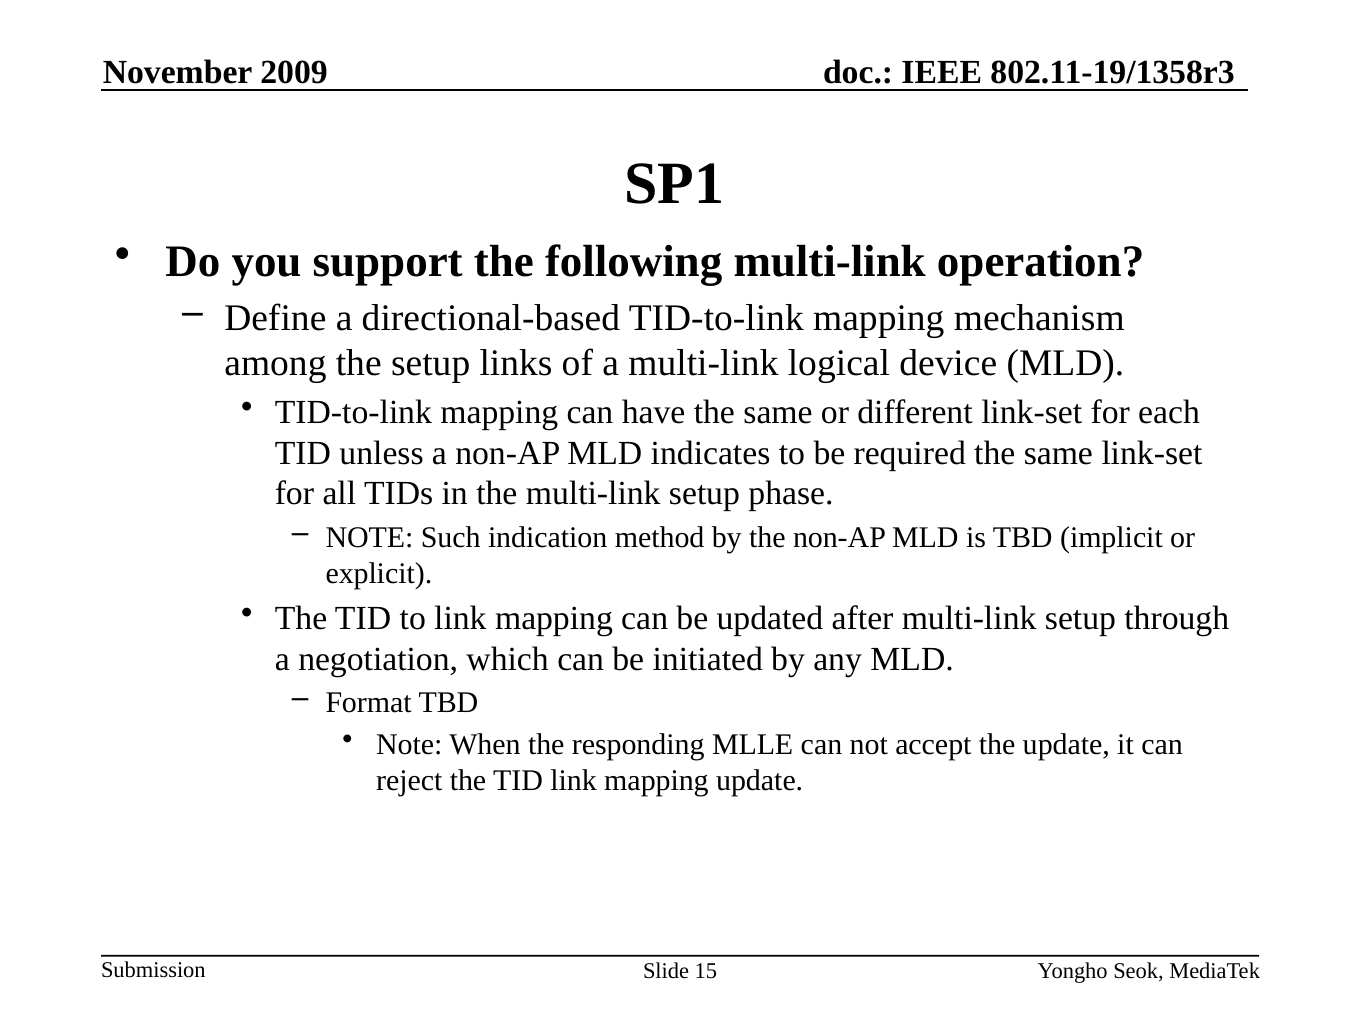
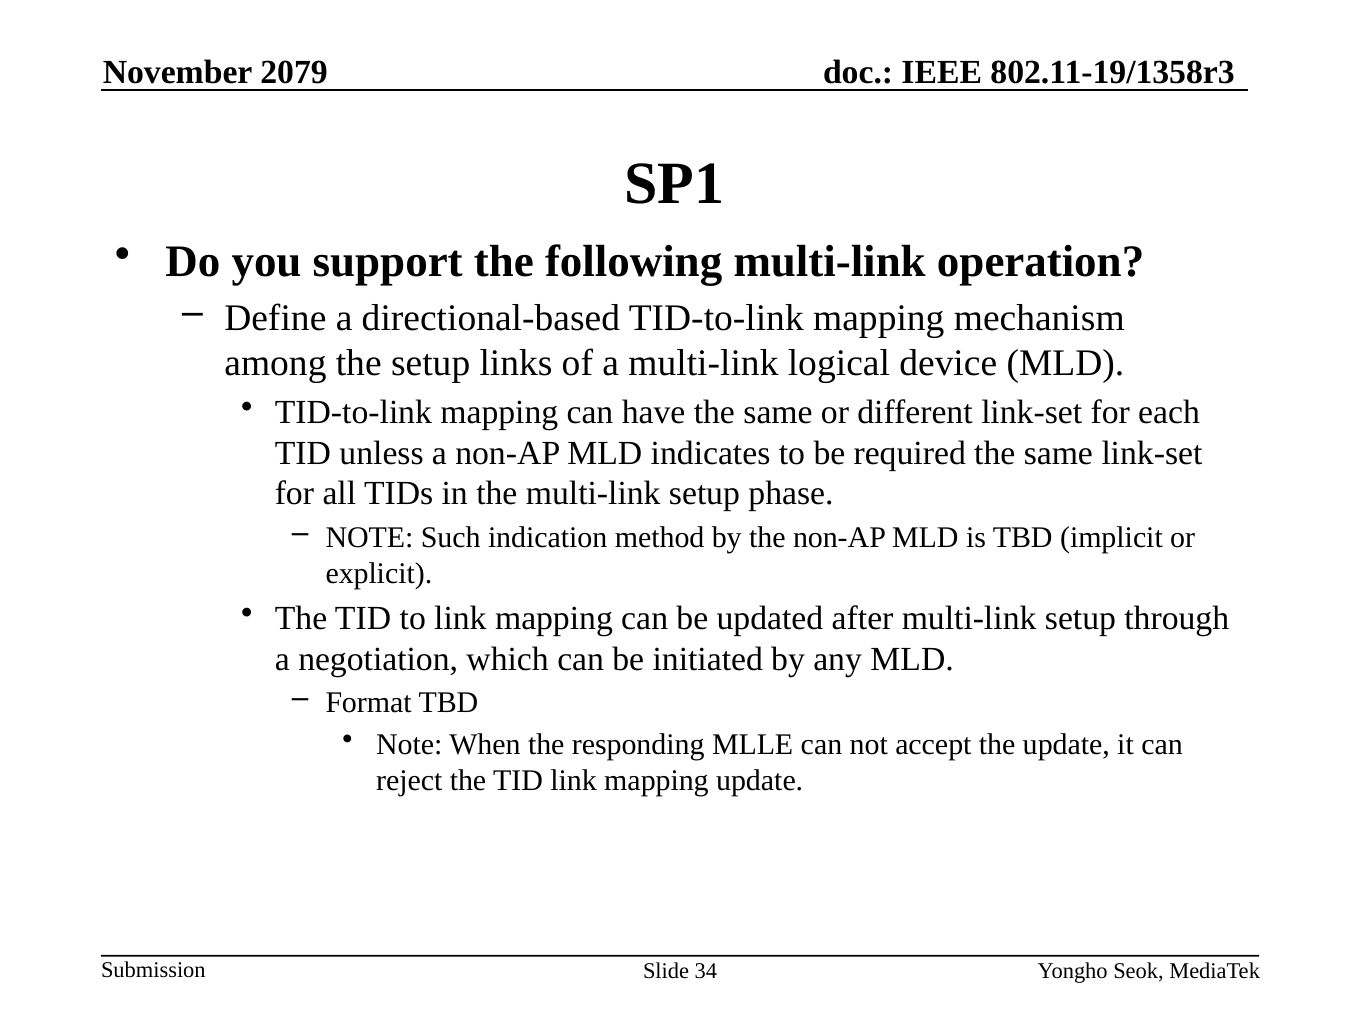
2009: 2009 -> 2079
15: 15 -> 34
